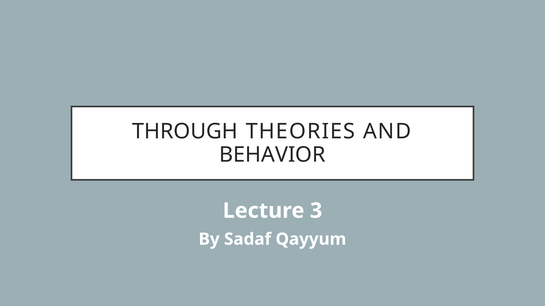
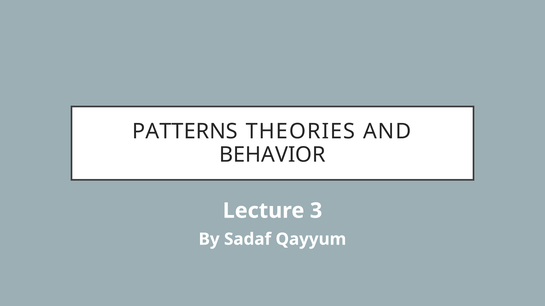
THROUGH: THROUGH -> PATTERNS
